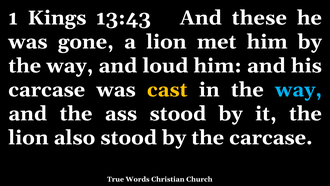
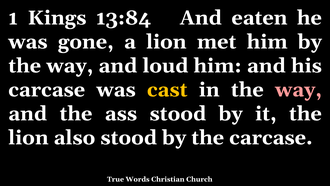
13:43: 13:43 -> 13:84
these: these -> eaten
way at (298, 90) colour: light blue -> pink
